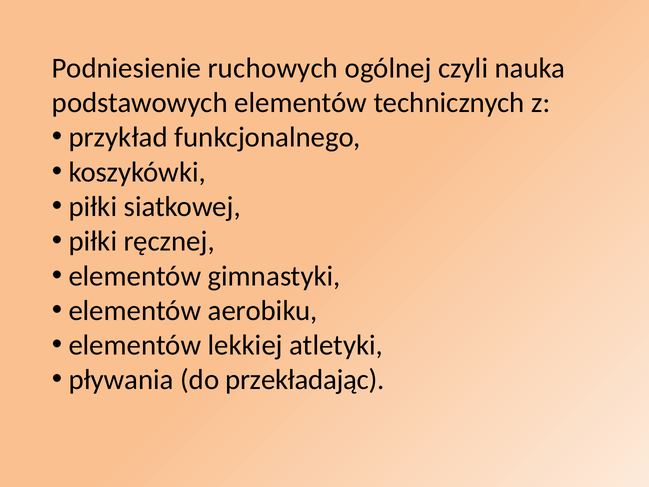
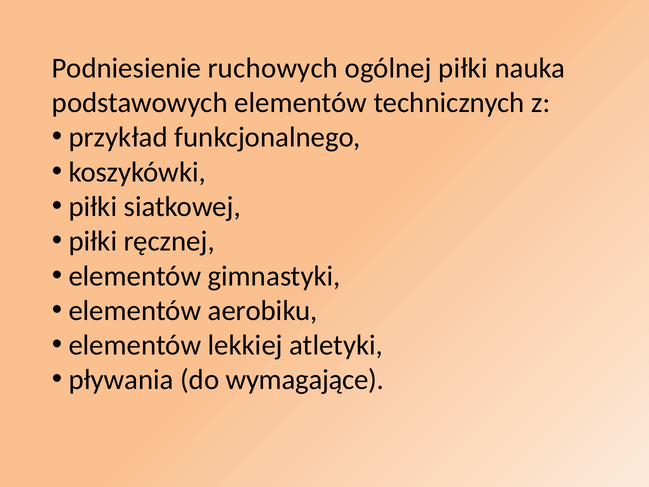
ogólnej czyli: czyli -> piłki
przekładając: przekładając -> wymagające
